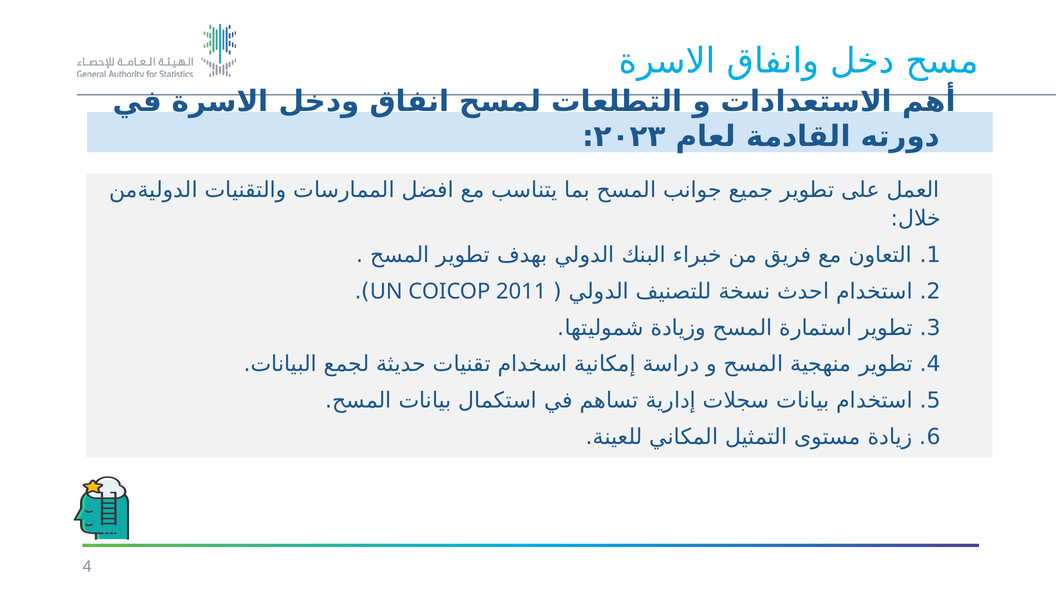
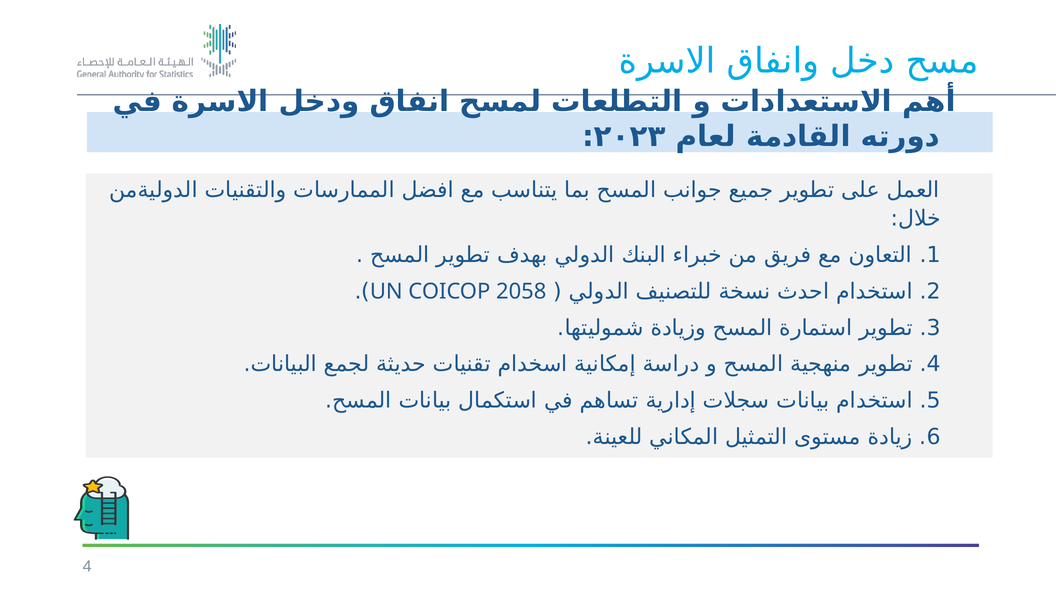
2011: 2011 -> 2058
